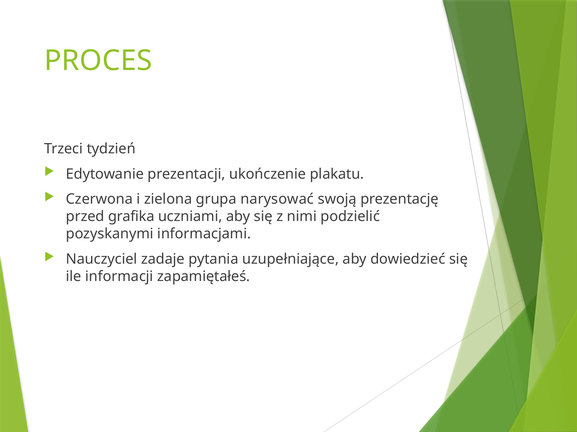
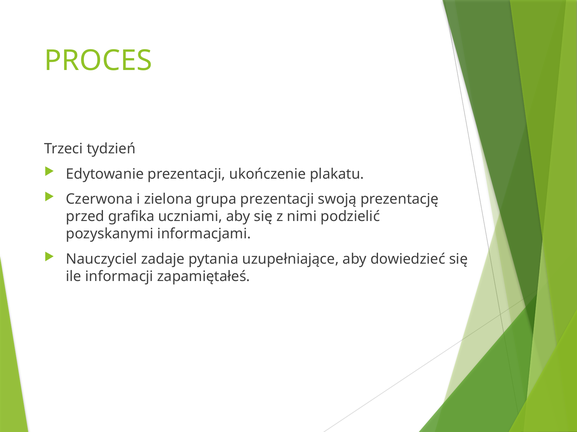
grupa narysować: narysować -> prezentacji
